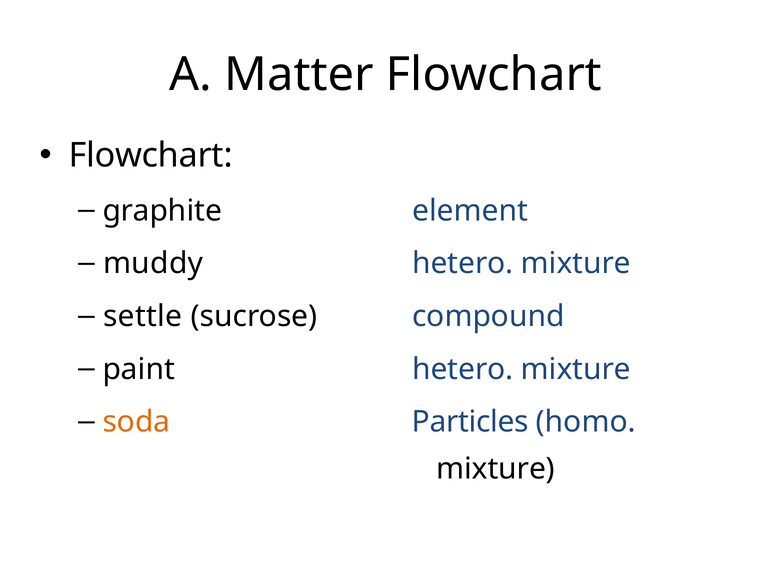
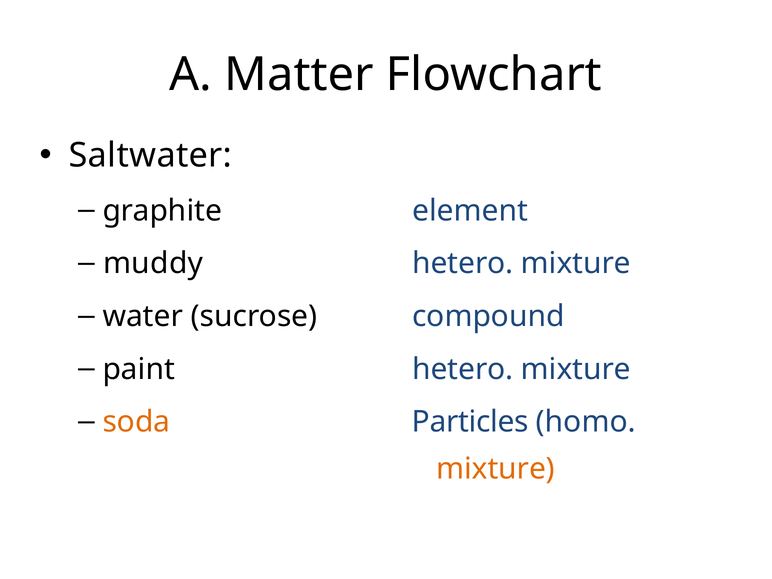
Flowchart at (151, 156): Flowchart -> Saltwater
settle: settle -> water
mixture at (496, 469) colour: black -> orange
